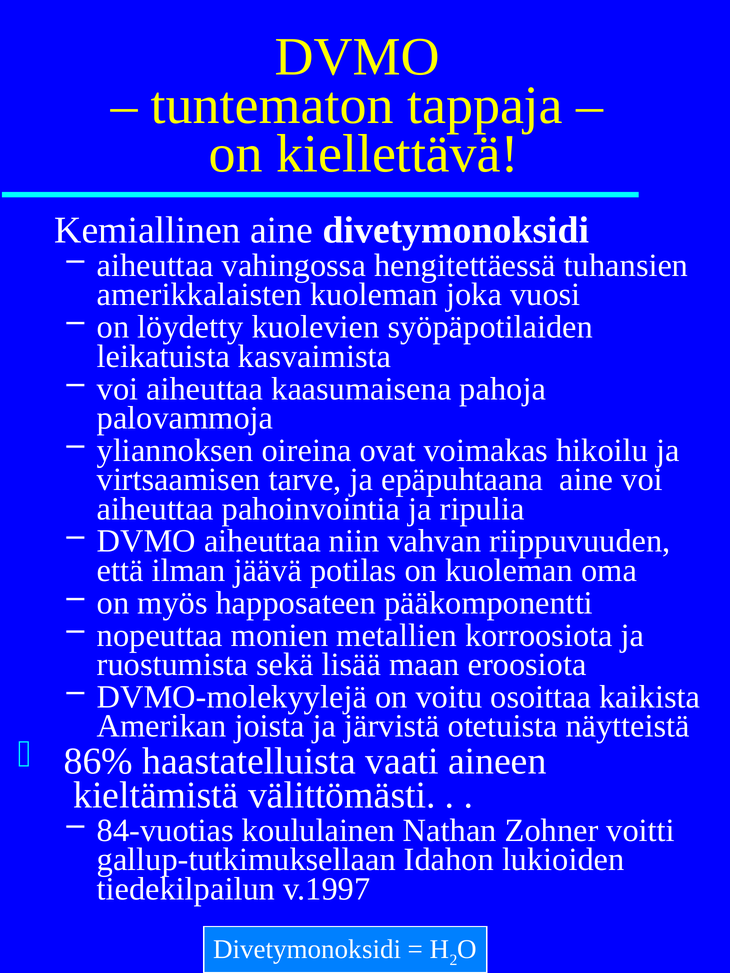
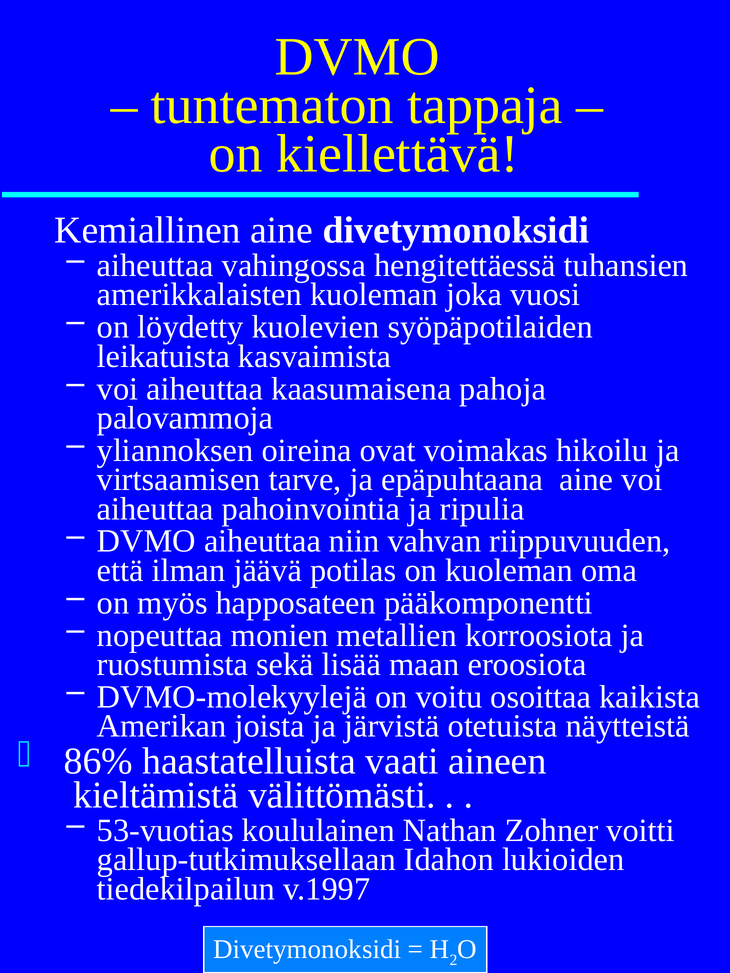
84-vuotias: 84-vuotias -> 53-vuotias
